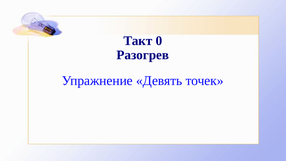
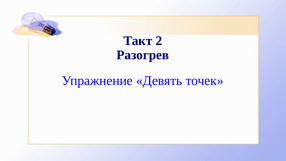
0: 0 -> 2
